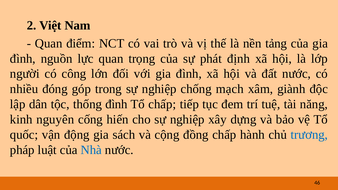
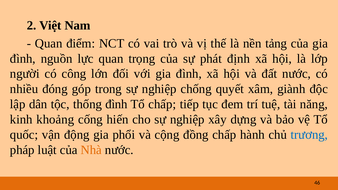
mạch: mạch -> quyết
nguyên: nguyên -> khoảng
sách: sách -> phổi
Nhà colour: blue -> orange
